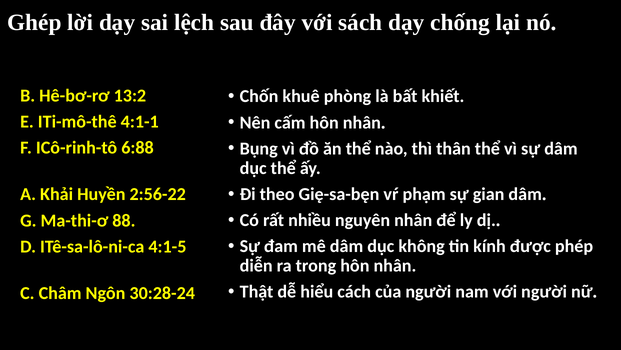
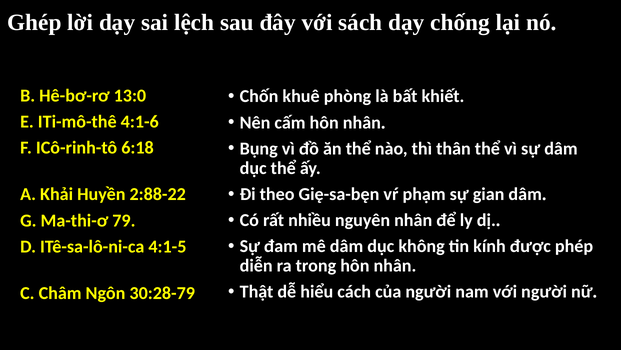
13:2: 13:2 -> 13:0
4:1-1: 4:1-1 -> 4:1-6
6:88: 6:88 -> 6:18
2:56-22: 2:56-22 -> 2:88-22
88: 88 -> 79
30:28-24: 30:28-24 -> 30:28-79
